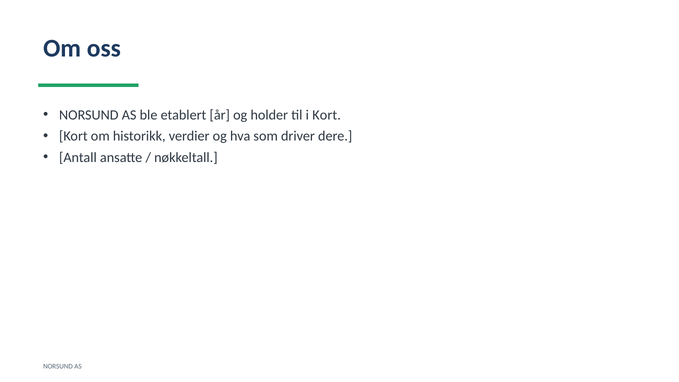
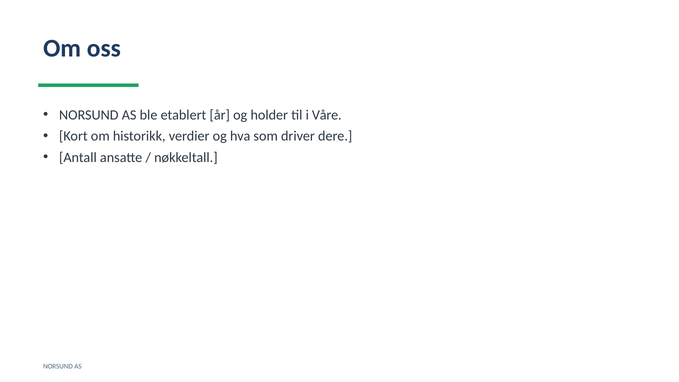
i Kort: Kort -> Våre
